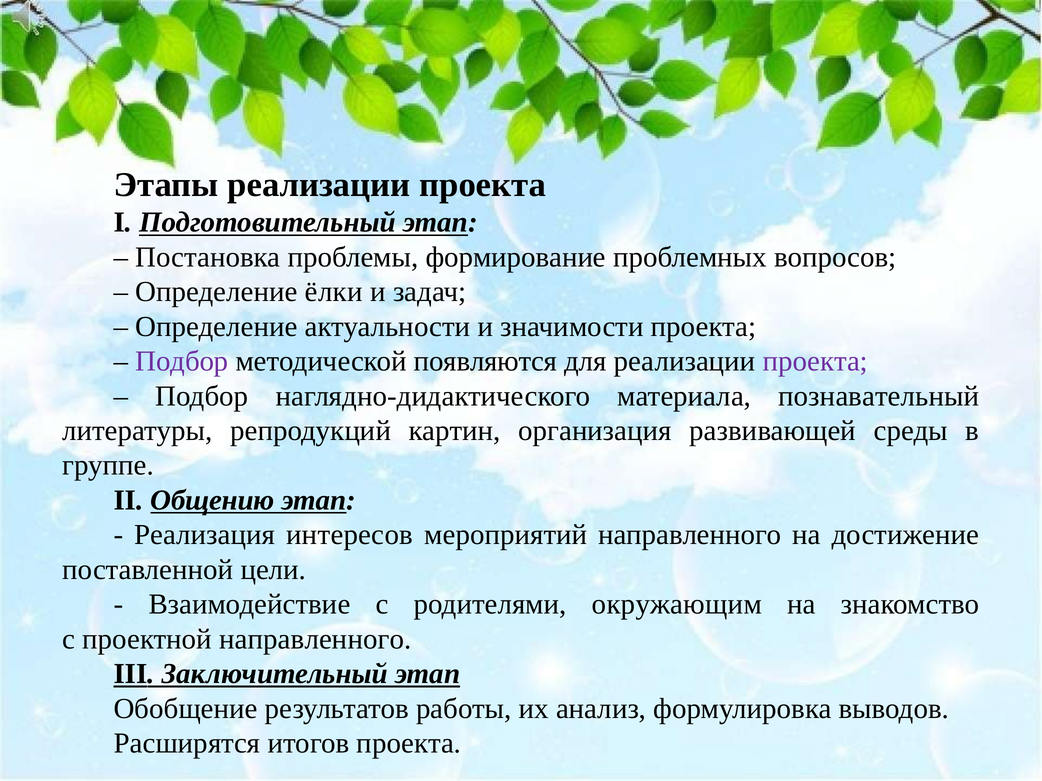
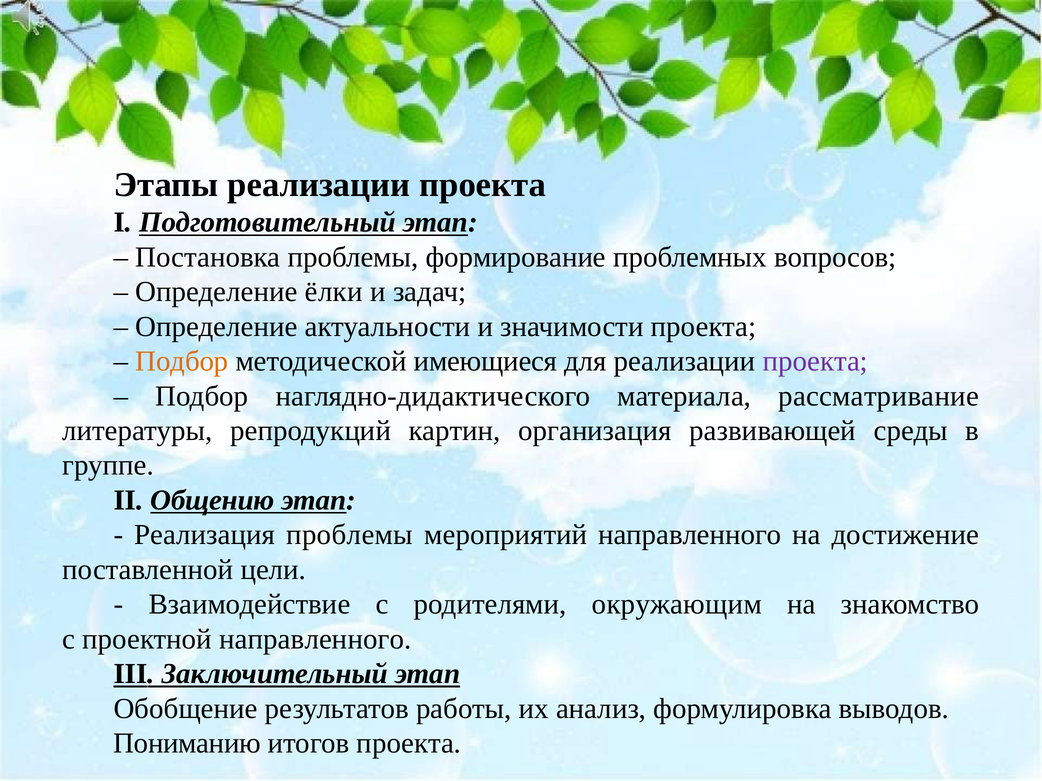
Подбор at (182, 361) colour: purple -> orange
появляются: появляются -> имеющиеся
познавательный: познавательный -> рассматривание
Реализация интересов: интересов -> проблемы
Расширятся: Расширятся -> Пониманию
